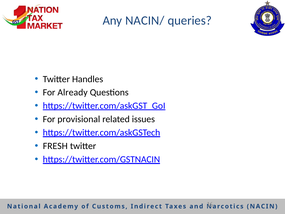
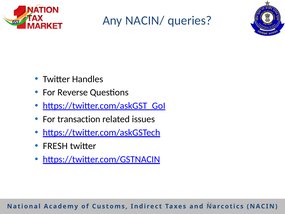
Already: Already -> Reverse
provisional: provisional -> transaction
